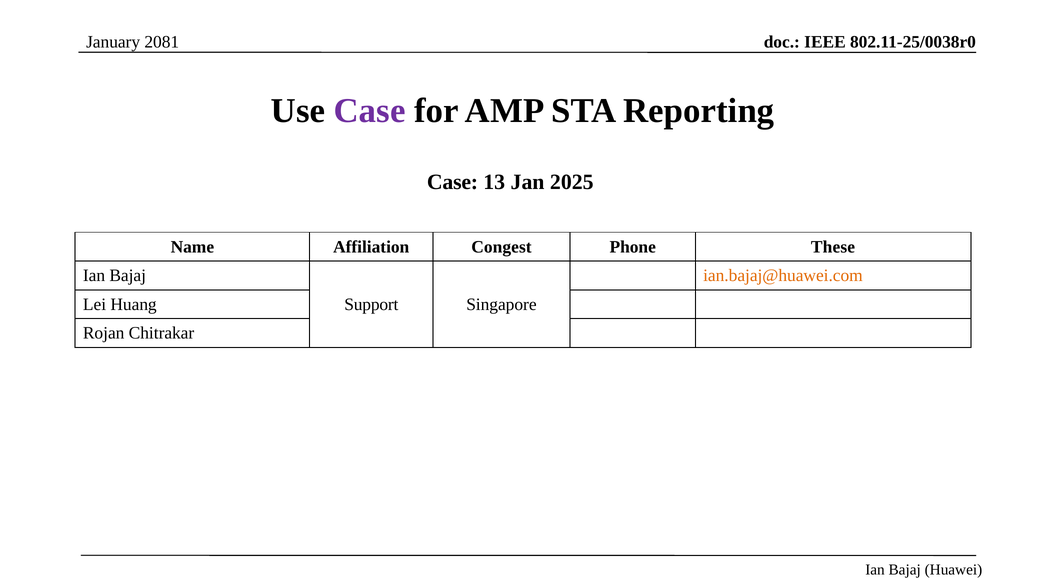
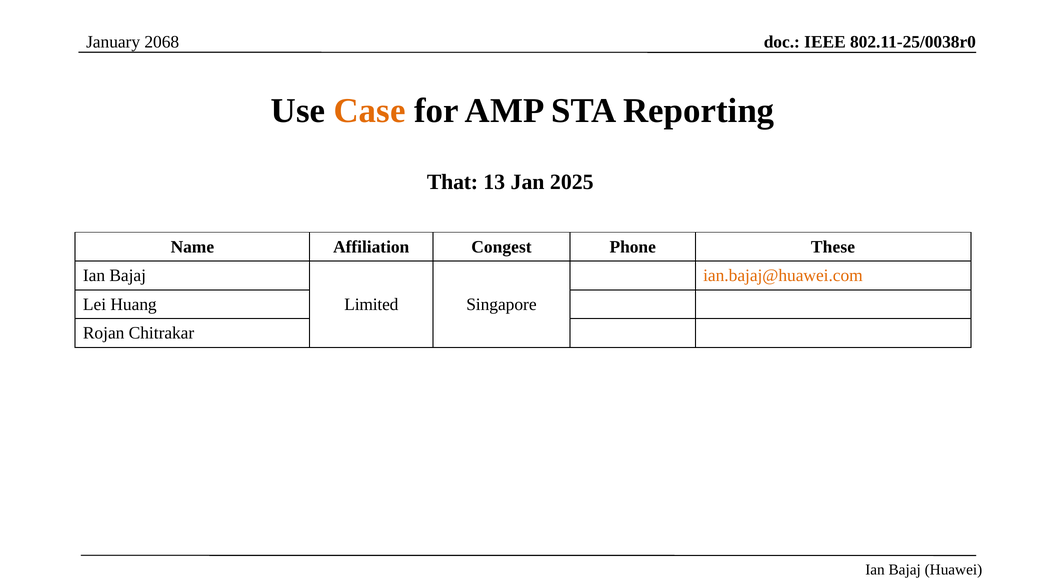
2081: 2081 -> 2068
Case at (370, 111) colour: purple -> orange
Case at (453, 182): Case -> That
Support: Support -> Limited
